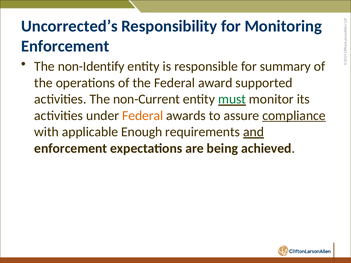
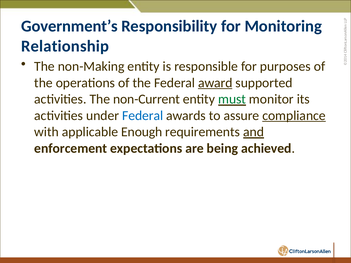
Uncorrected’s: Uncorrected’s -> Government’s
Enforcement at (65, 46): Enforcement -> Relationship
non-Identify: non-Identify -> non-Making
summary: summary -> purposes
award underline: none -> present
Federal at (143, 116) colour: orange -> blue
